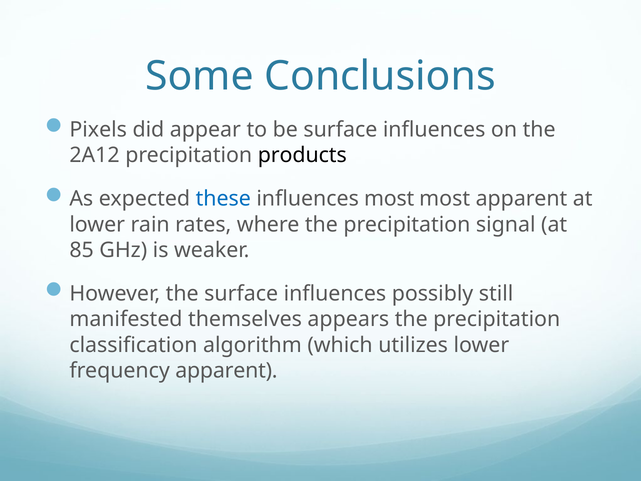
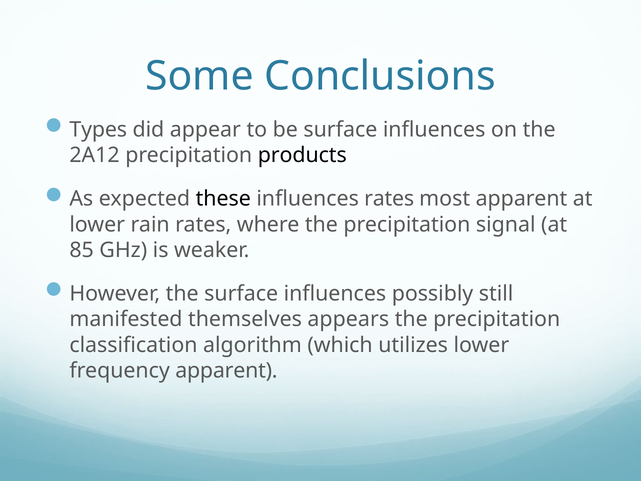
Pixels: Pixels -> Types
these colour: blue -> black
influences most: most -> rates
